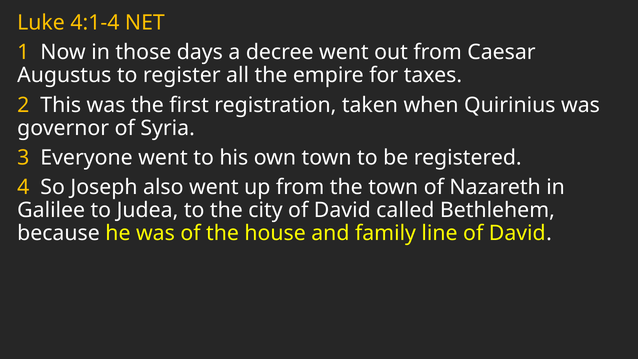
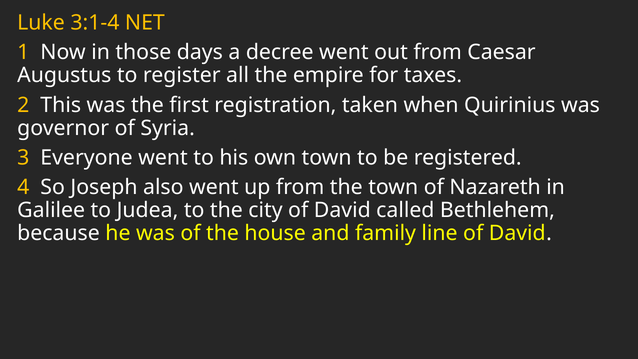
4:1-4: 4:1-4 -> 3:1-4
